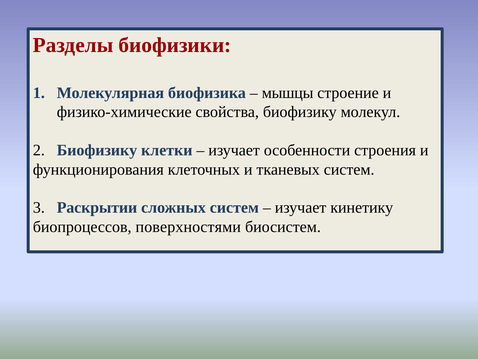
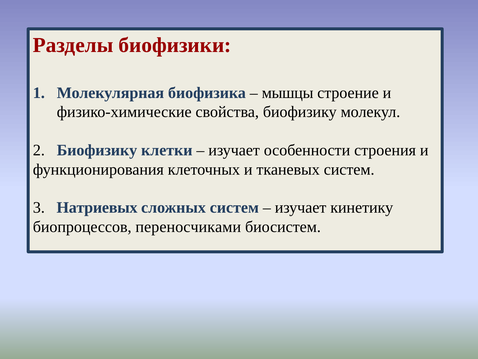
Раскрытии: Раскрытии -> Натриевых
поверхностями: поверхностями -> переносчиками
